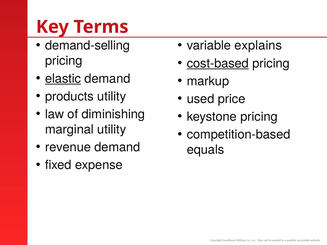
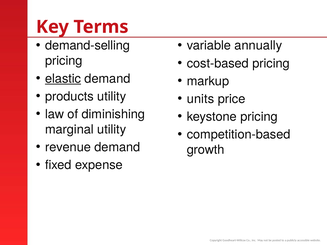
explains: explains -> annually
cost-based underline: present -> none
used: used -> units
equals: equals -> growth
